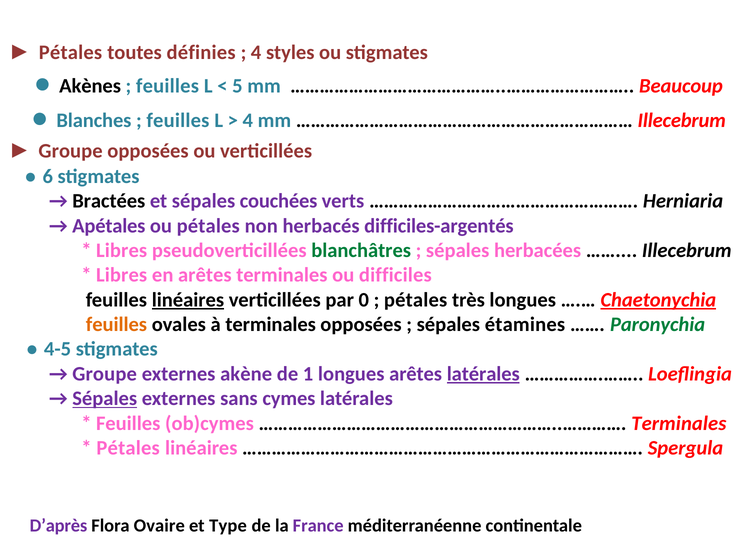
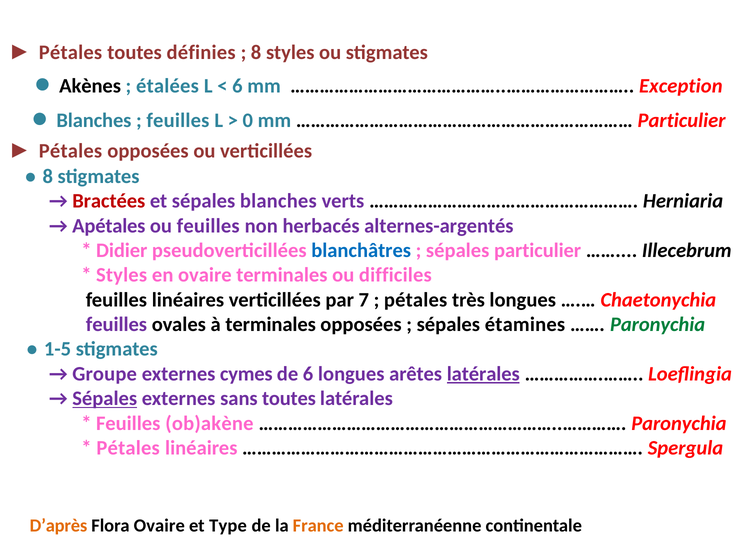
4 at (256, 52): 4 -> 8
feuilles at (167, 86): feuilles -> étalées
5 at (237, 86): 5 -> 6
Beaucoup: Beaucoup -> Exception
4 at (248, 121): 4 -> 0
Illecebrum at (682, 121): Illecebrum -> Particulier
Groupe at (71, 151): Groupe -> Pétales
6 at (48, 176): 6 -> 8
Bractées colour: black -> red
sépales couchées: couchées -> blanches
ou pétales: pétales -> feuilles
difficiles-argentés: difficiles-argentés -> alternes-argentés
Libres at (122, 250): Libres -> Didier
blanchâtres colour: green -> blue
sépales herbacées: herbacées -> particulier
Libres at (122, 275): Libres -> Styles
en arêtes: arêtes -> ovaire
linéaires at (188, 300) underline: present -> none
0: 0 -> 7
Chaetonychia underline: present -> none
feuilles at (116, 325) colour: orange -> purple
4-5: 4-5 -> 1-5
akène: akène -> cymes
de 1: 1 -> 6
sans cymes: cymes -> toutes
ob)cymes: ob)cymes -> ob)akène
Terminales at (679, 423): Terminales -> Paronychia
D’après colour: purple -> orange
France colour: purple -> orange
